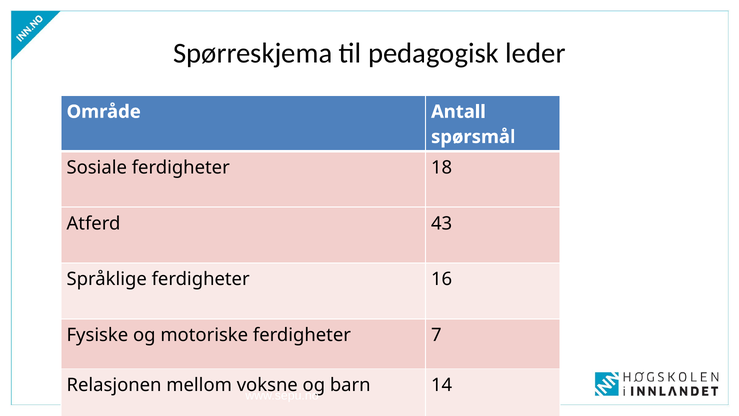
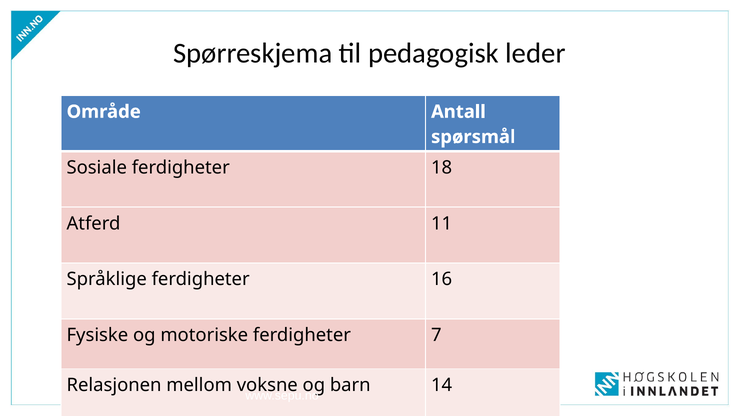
43: 43 -> 11
